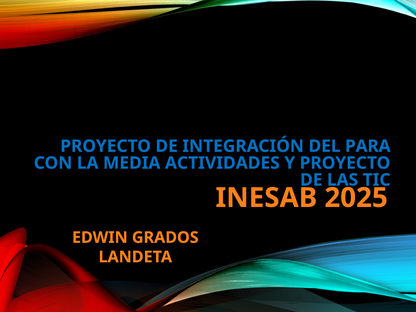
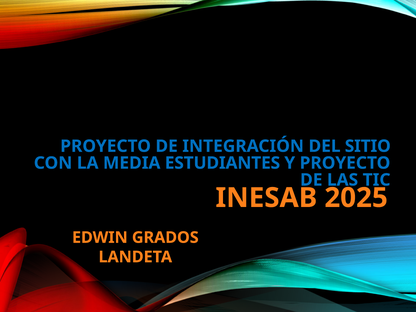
PARA: PARA -> SITIO
ACTIVIDADES: ACTIVIDADES -> ESTUDIANTES
